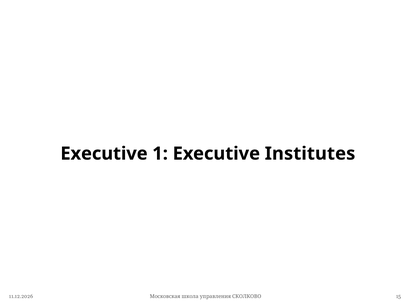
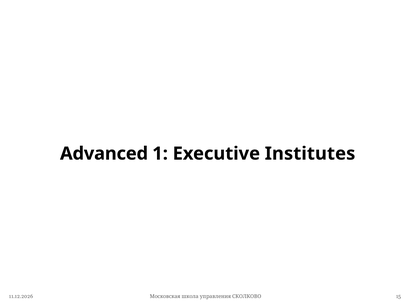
Executive at (104, 154): Executive -> Advanced
